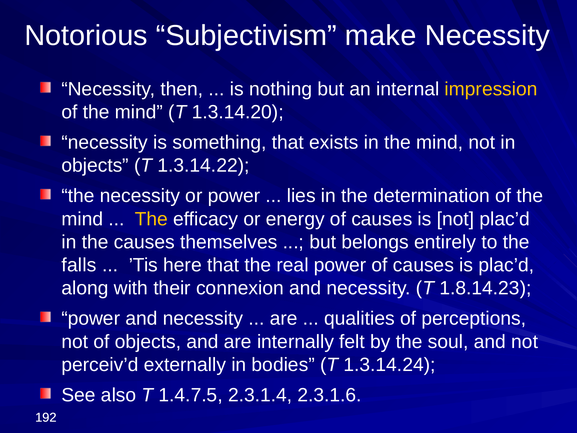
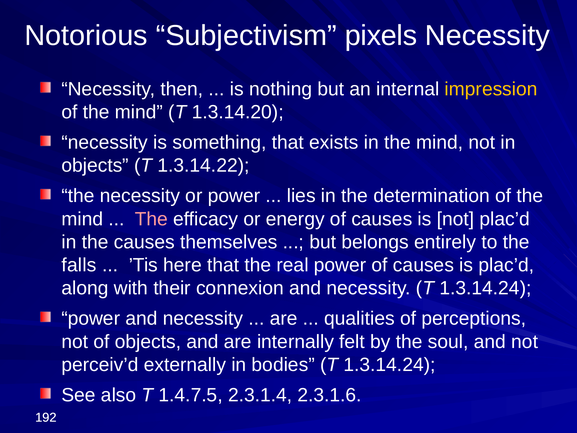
make: make -> pixels
The at (151, 219) colour: yellow -> pink
necessity T 1.8.14.23: 1.8.14.23 -> 1.3.14.24
